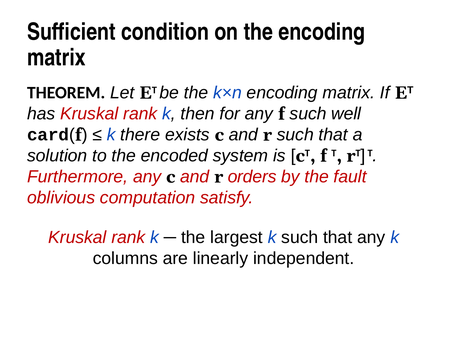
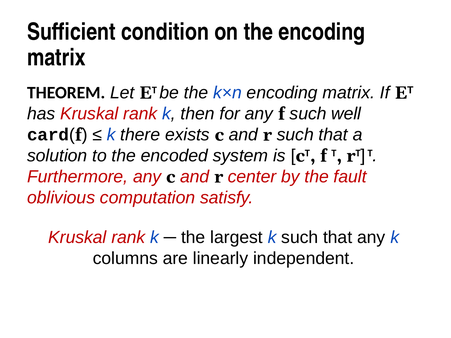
orders: orders -> center
